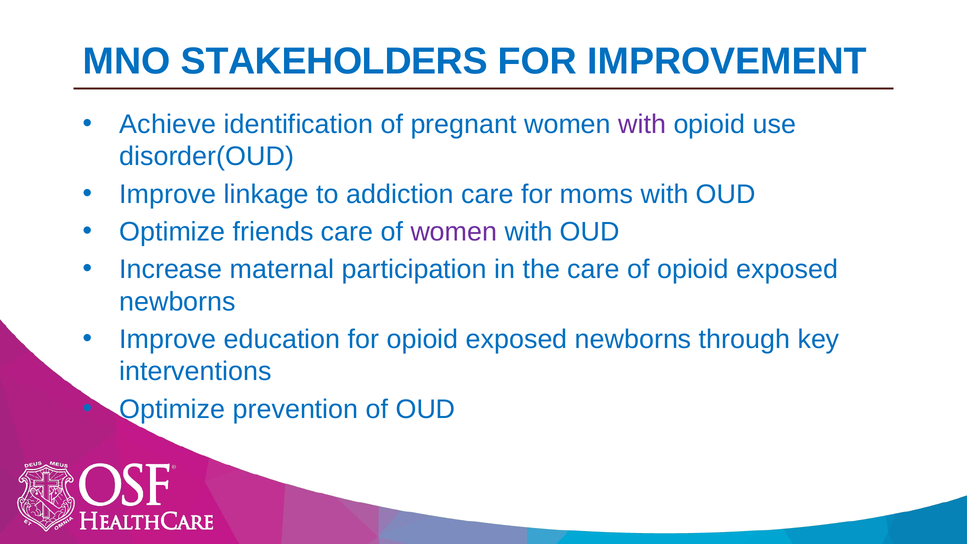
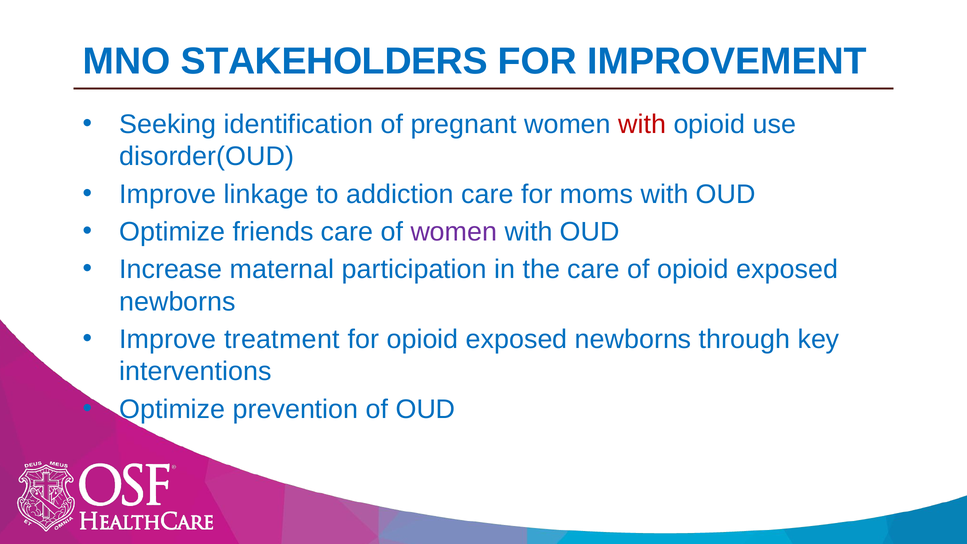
Achieve: Achieve -> Seeking
with at (642, 124) colour: purple -> red
education: education -> treatment
